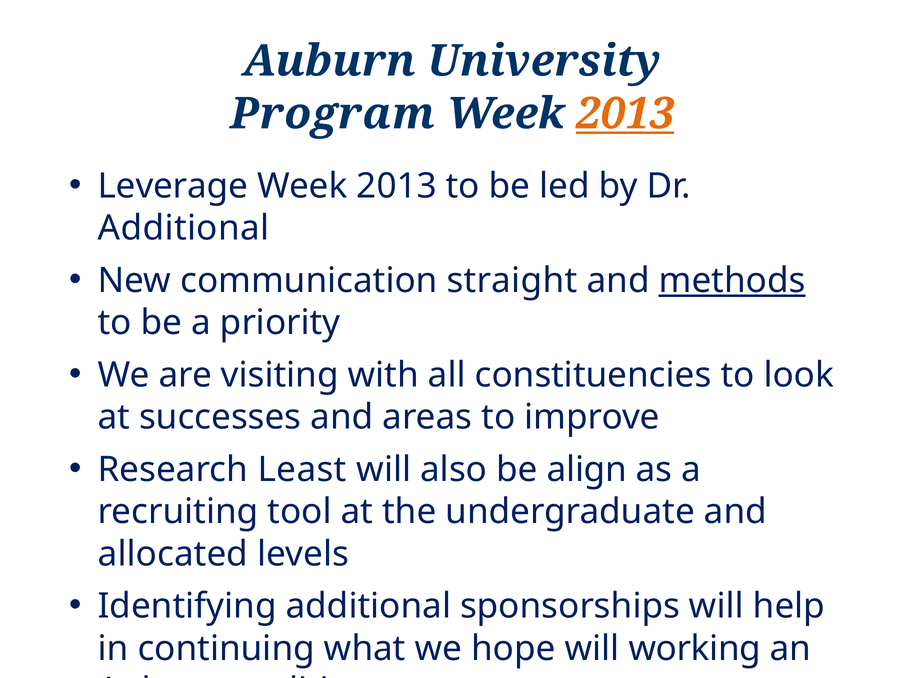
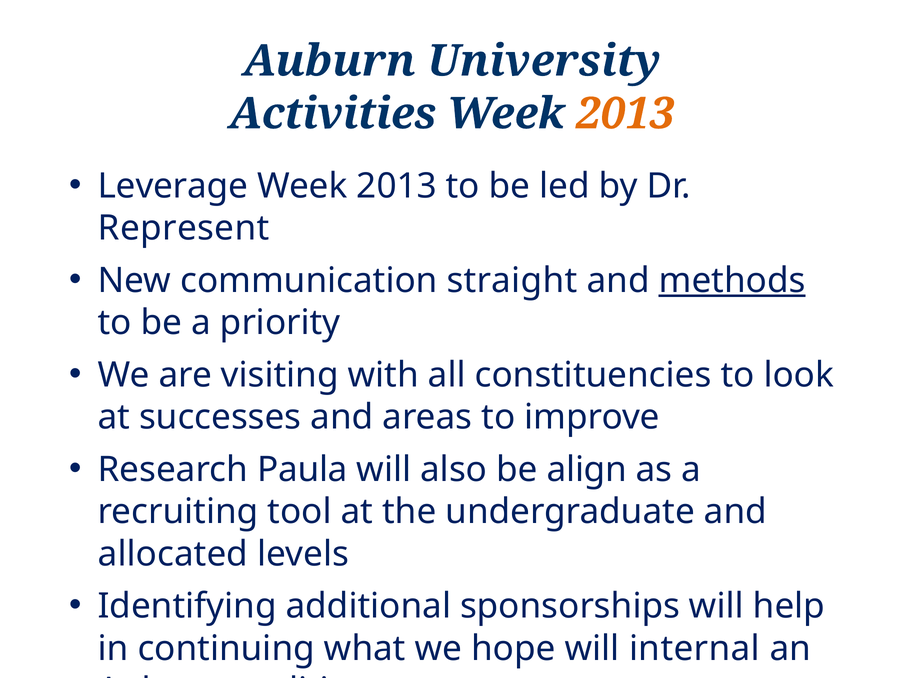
Program: Program -> Activities
2013 at (625, 114) underline: present -> none
Additional at (184, 228): Additional -> Represent
Least: Least -> Paula
working: working -> internal
